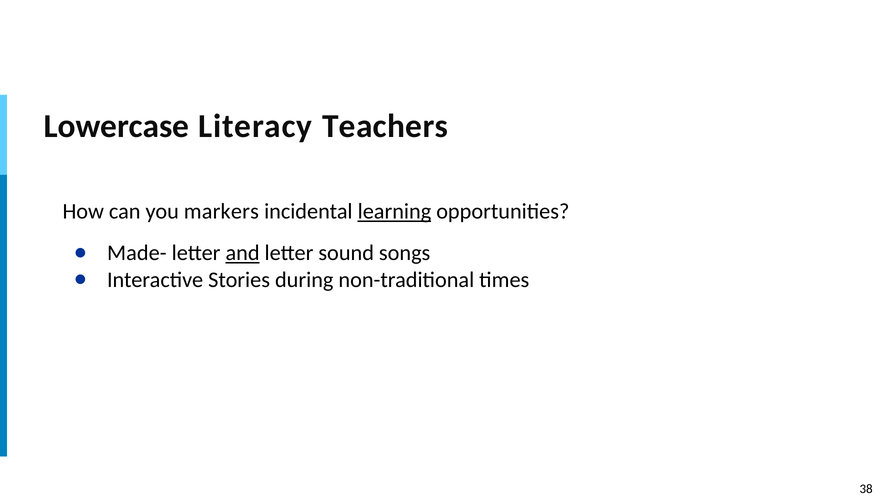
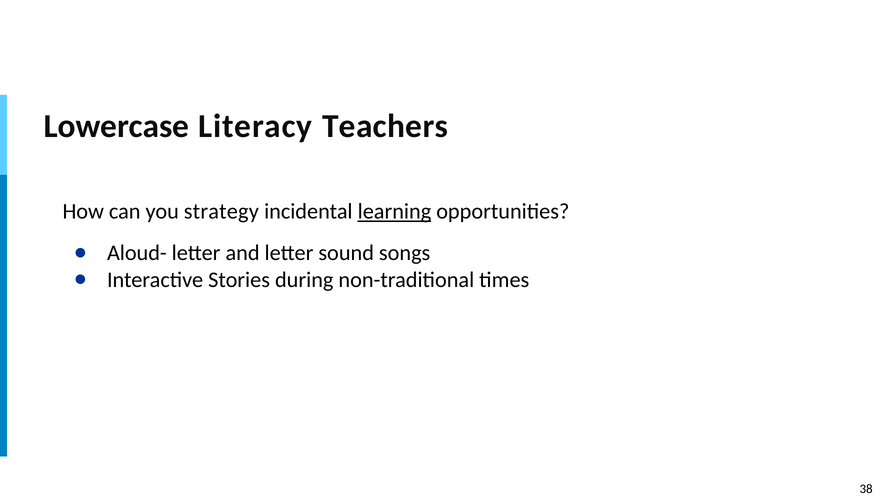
markers: markers -> strategy
Made-: Made- -> Aloud-
and underline: present -> none
